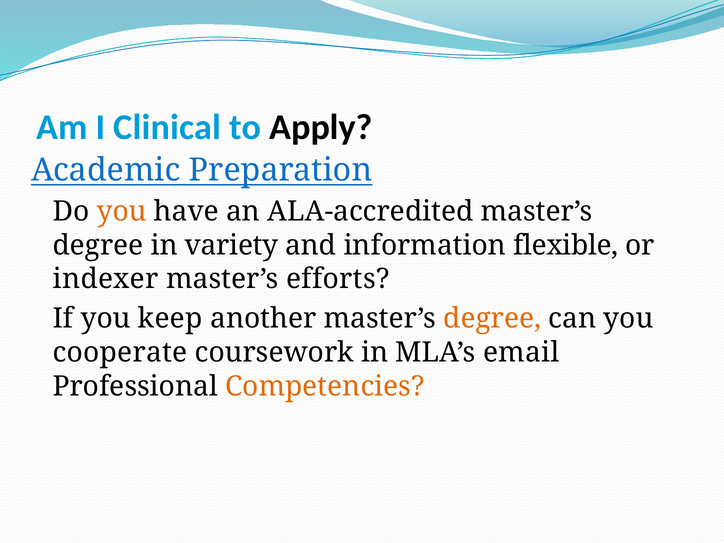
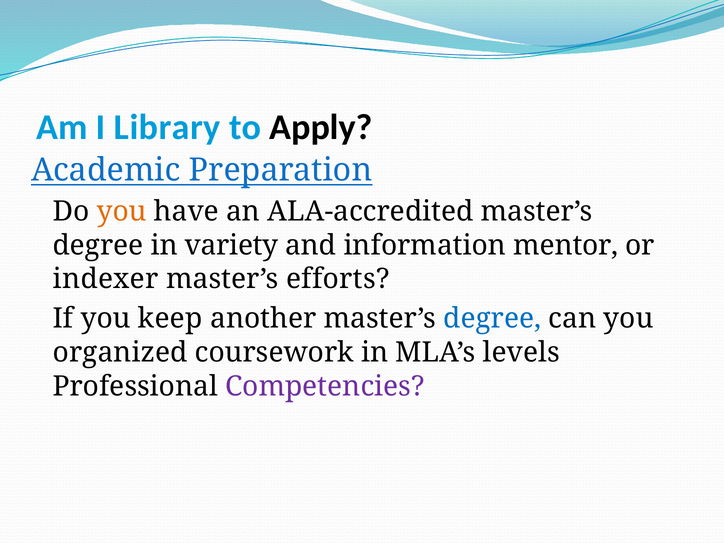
Clinical: Clinical -> Library
flexible: flexible -> mentor
degree at (492, 319) colour: orange -> blue
cooperate: cooperate -> organized
email: email -> levels
Competencies colour: orange -> purple
